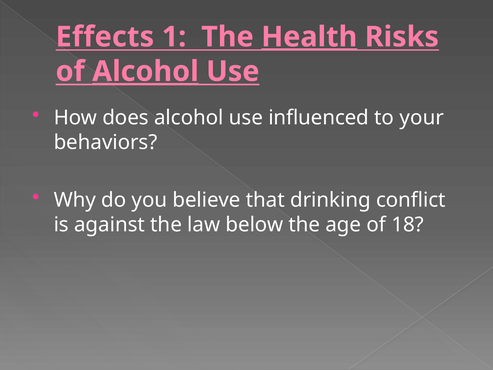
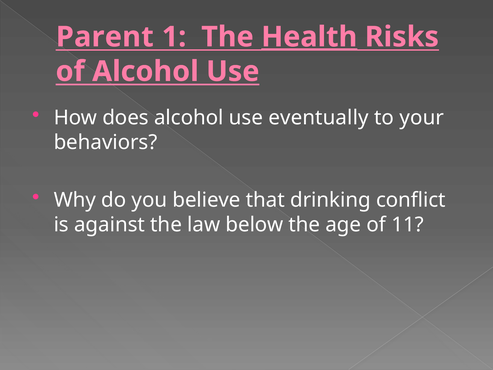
Effects: Effects -> Parent
Alcohol at (145, 71) underline: present -> none
influenced: influenced -> eventually
18: 18 -> 11
